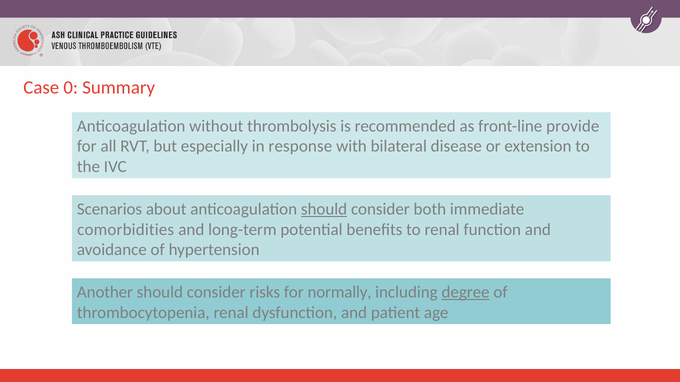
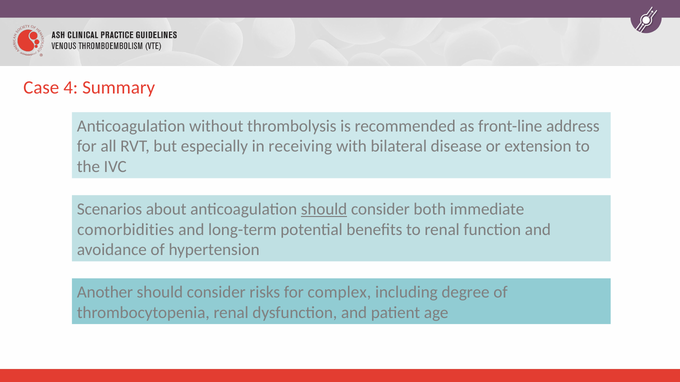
0: 0 -> 4
provide: provide -> address
response: response -> receiving
normally: normally -> complex
degree underline: present -> none
